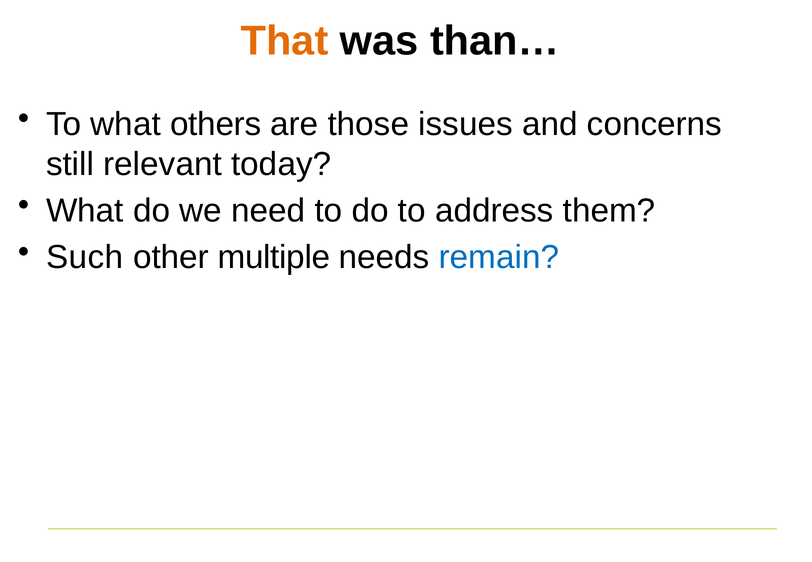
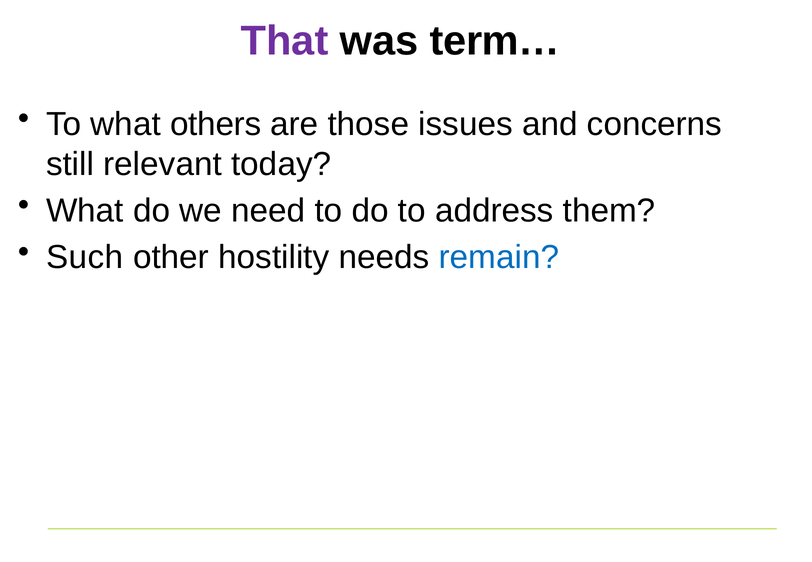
That colour: orange -> purple
than…: than… -> term…
multiple: multiple -> hostility
